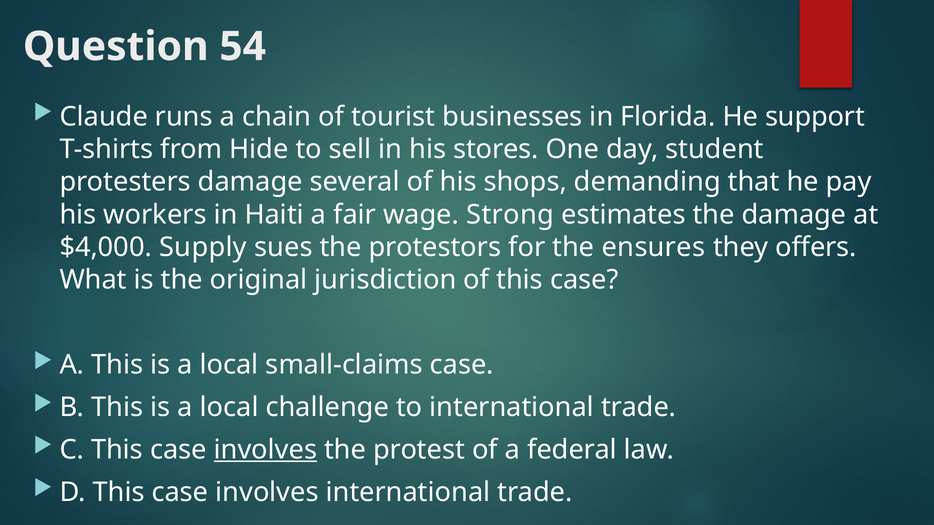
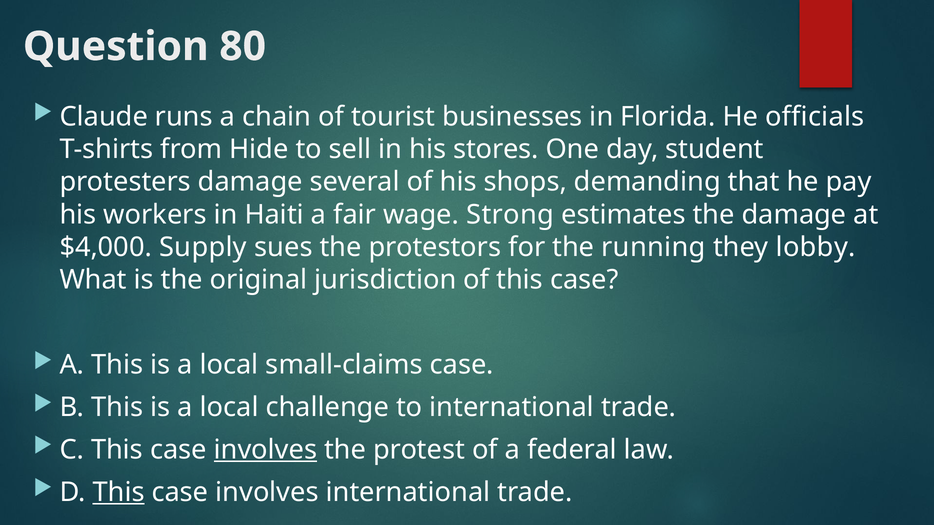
54: 54 -> 80
support: support -> officials
ensures: ensures -> running
offers: offers -> lobby
This at (119, 492) underline: none -> present
